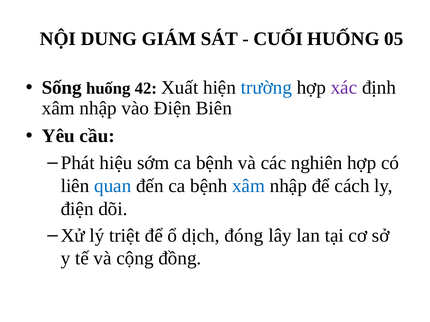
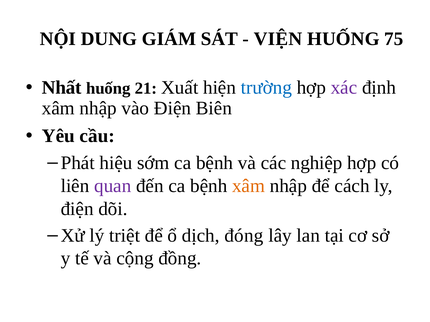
CUỐI: CUỐI -> VIỆN
05: 05 -> 75
Sống: Sống -> Nhất
42: 42 -> 21
nghiên: nghiên -> nghiệp
quan colour: blue -> purple
xâm at (249, 186) colour: blue -> orange
